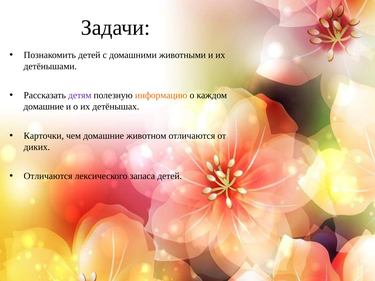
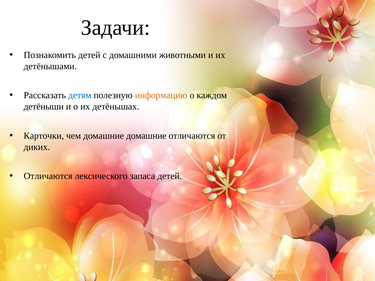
детям colour: purple -> blue
домашние at (44, 107): домашние -> детёныши
домашние животном: животном -> домашние
